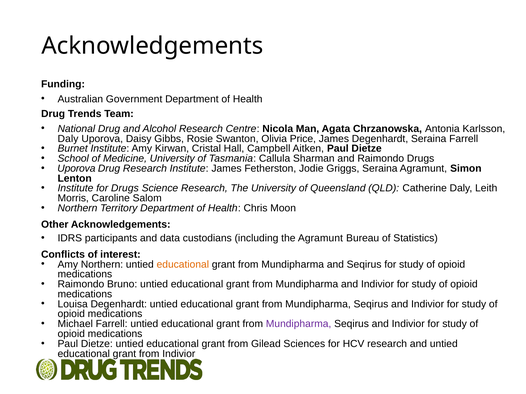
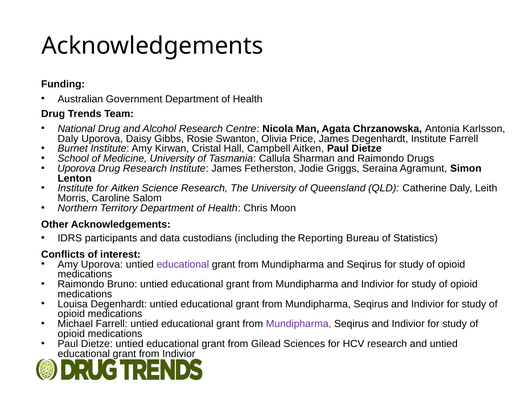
Degenhardt Seraina: Seraina -> Institute
for Drugs: Drugs -> Aitken
the Agramunt: Agramunt -> Reporting
Amy Northern: Northern -> Uporova
educational at (183, 265) colour: orange -> purple
